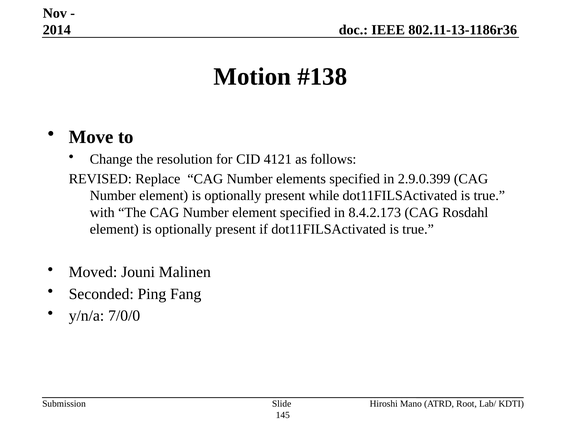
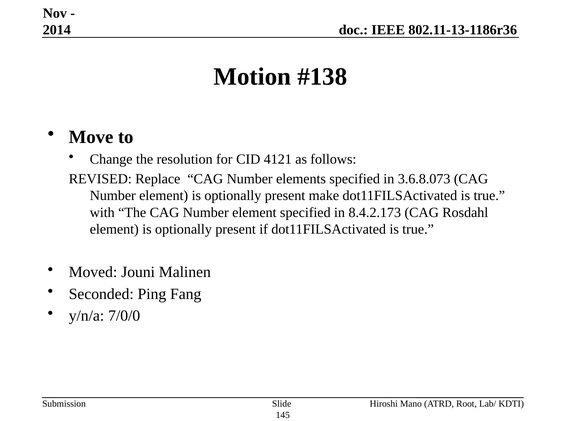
2.9.0.399: 2.9.0.399 -> 3.6.8.073
while: while -> make
